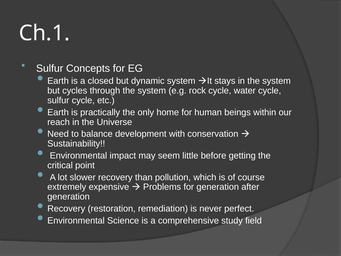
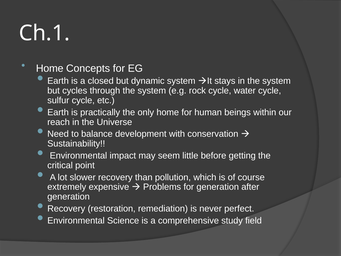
Sulfur at (50, 68): Sulfur -> Home
